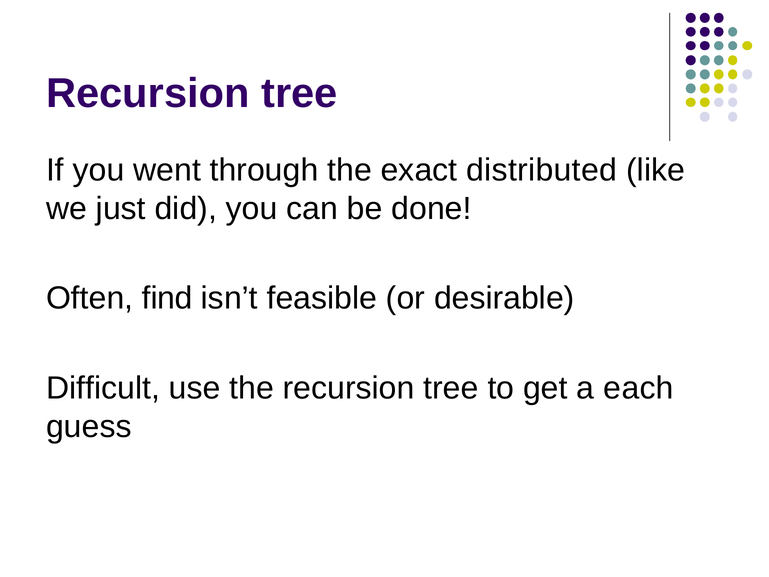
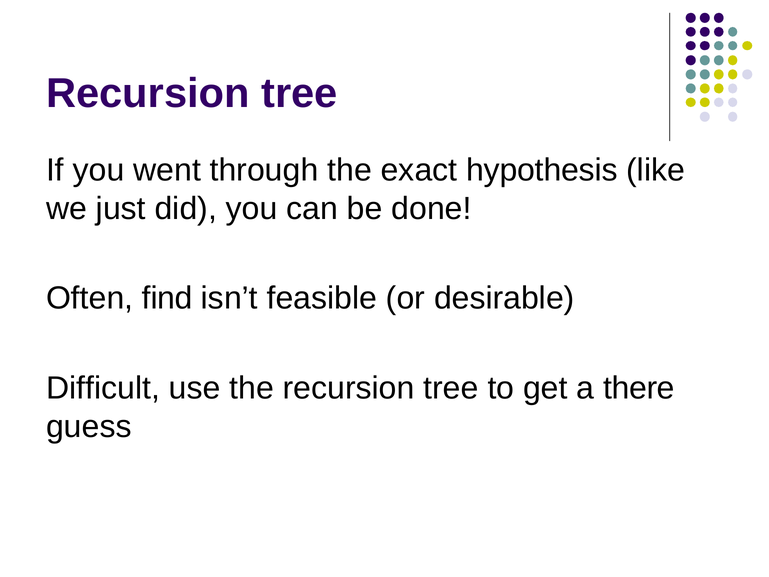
distributed: distributed -> hypothesis
each: each -> there
